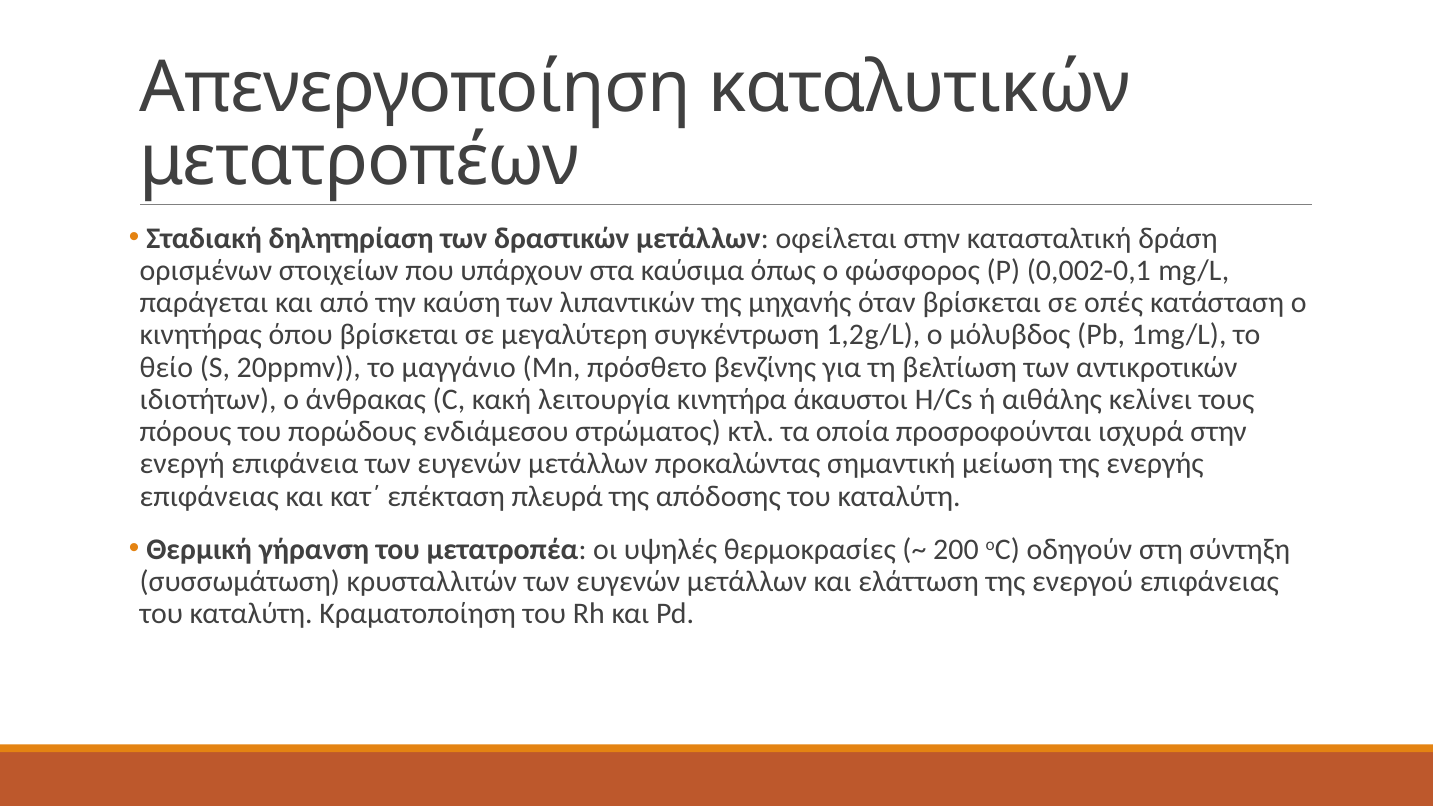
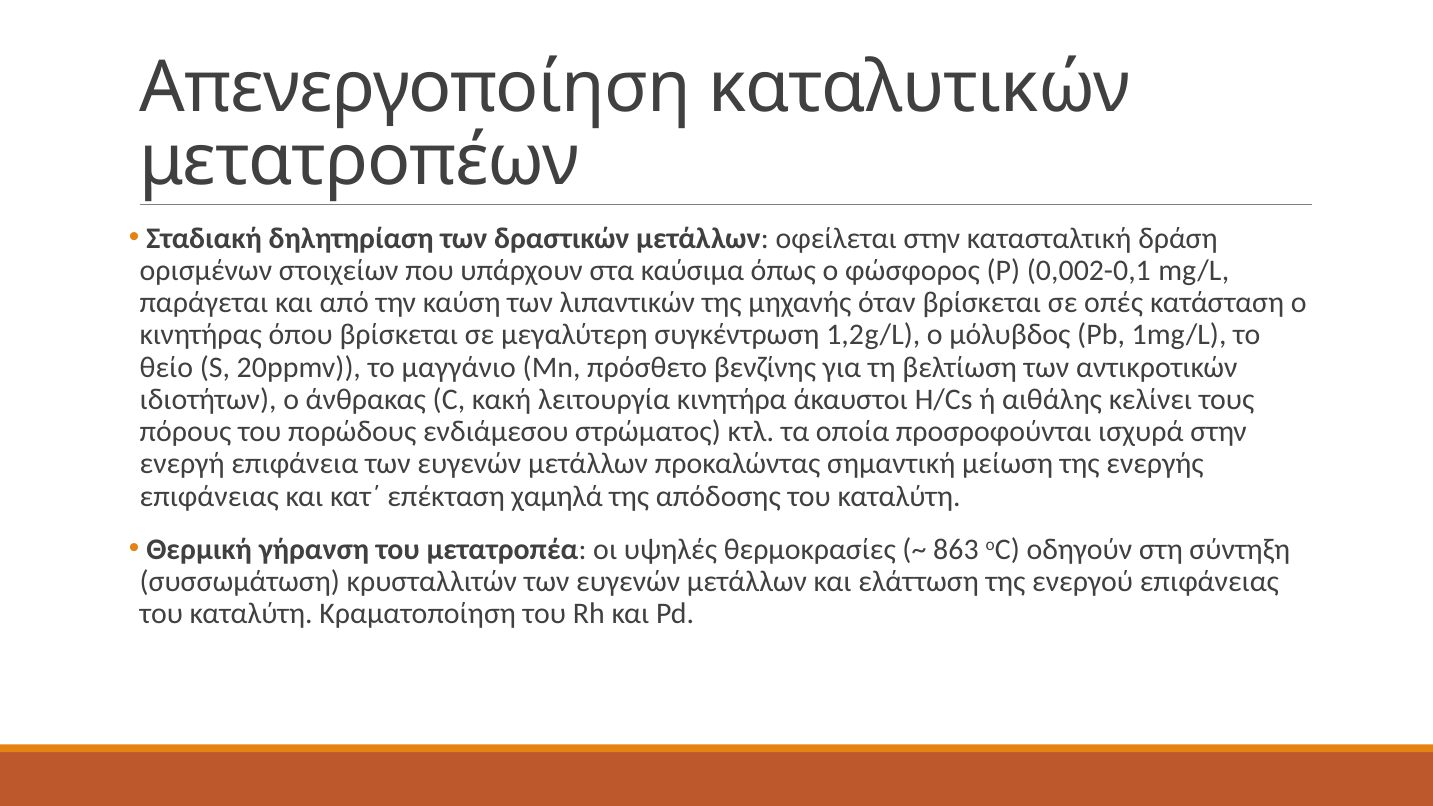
πλευρά: πλευρά -> χαμηλά
200: 200 -> 863
